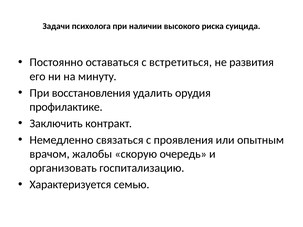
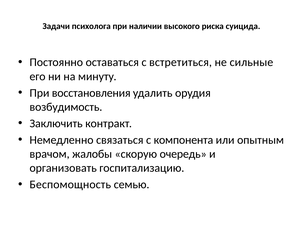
развития: развития -> сильные
профилактике: профилактике -> возбудимость
проявления: проявления -> компонента
Характеризуется: Характеризуется -> Беспомощность
